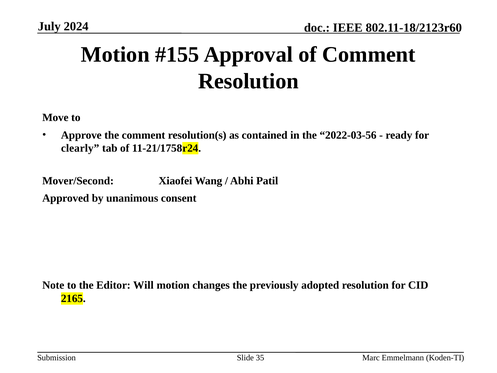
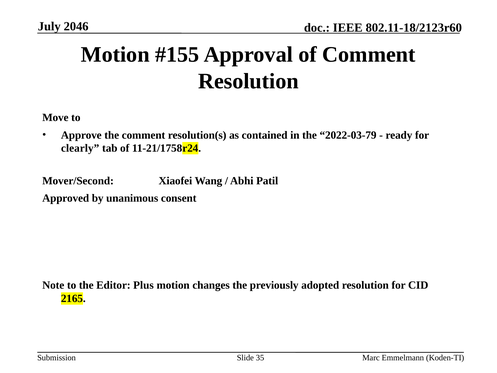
2024: 2024 -> 2046
2022-03-56: 2022-03-56 -> 2022-03-79
Will: Will -> Plus
